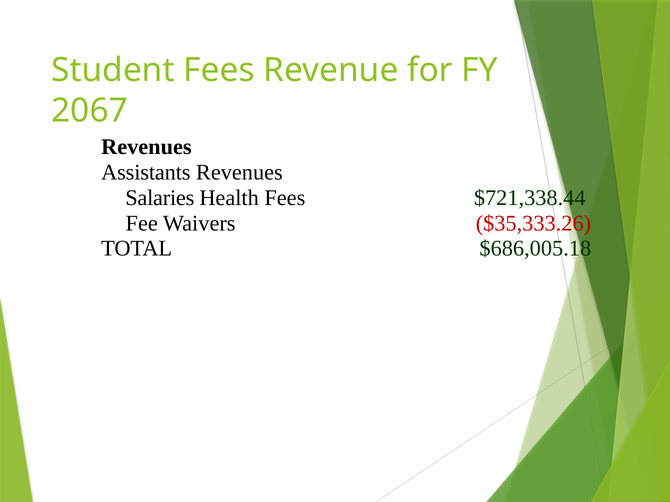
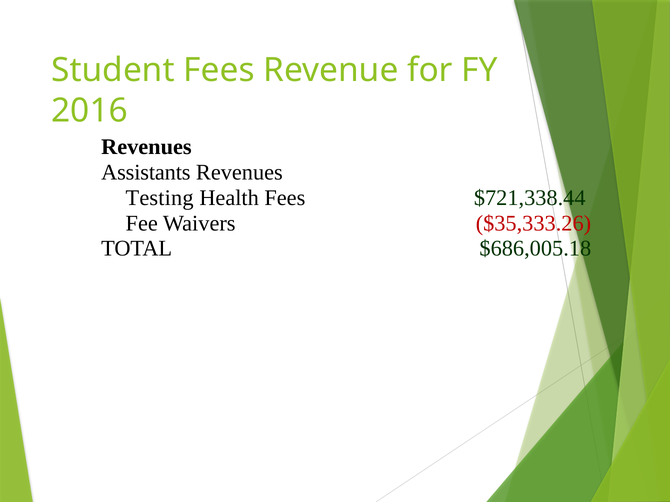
2067: 2067 -> 2016
Salaries: Salaries -> Testing
